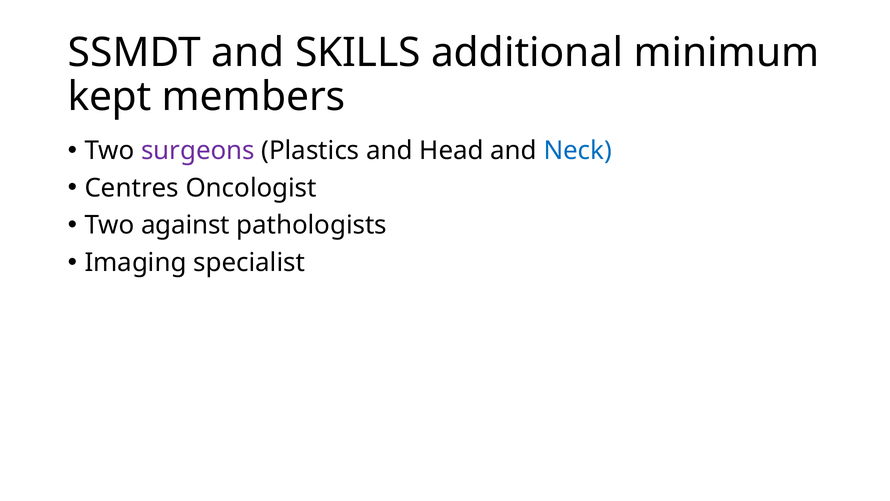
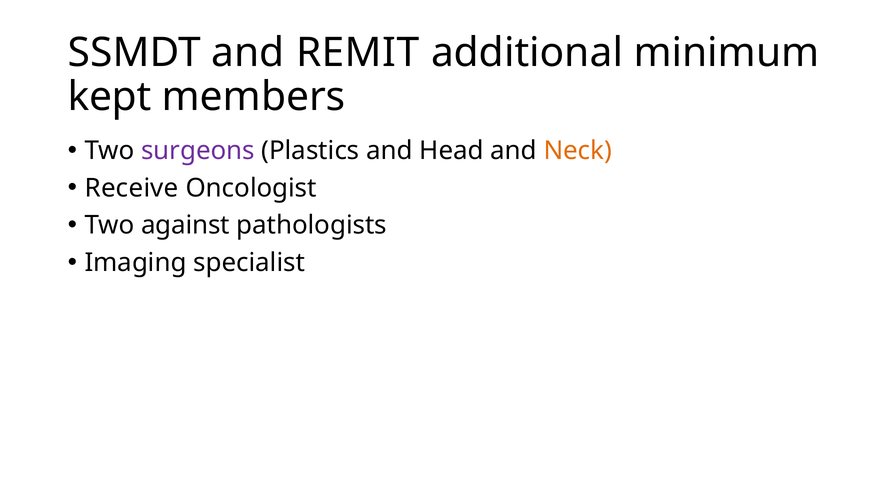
SKILLS: SKILLS -> REMIT
Neck colour: blue -> orange
Centres: Centres -> Receive
